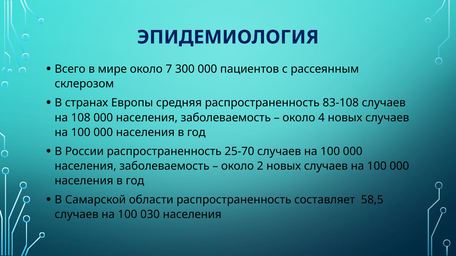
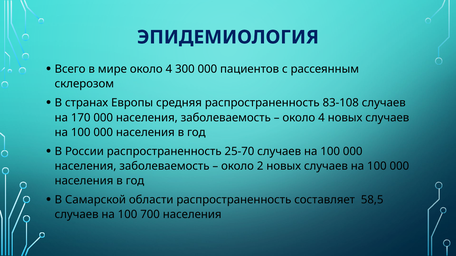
мире около 7: 7 -> 4
108: 108 -> 170
030: 030 -> 700
